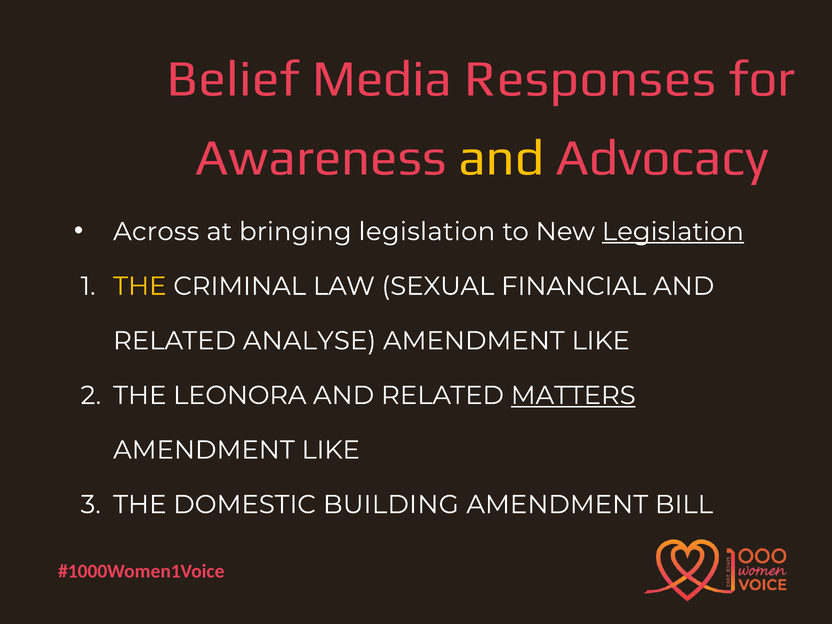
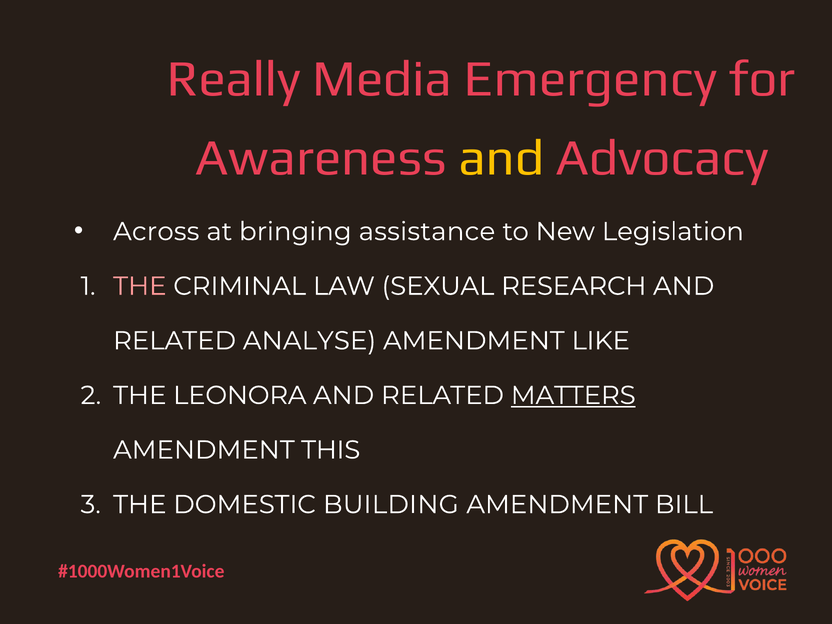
Belief: Belief -> Really
Responses: Responses -> Emergency
bringing legislation: legislation -> assistance
Legislation at (673, 232) underline: present -> none
THE at (140, 286) colour: yellow -> pink
FINANCIAL: FINANCIAL -> RESEARCH
LIKE at (331, 450): LIKE -> THIS
